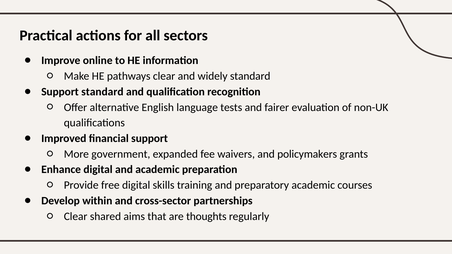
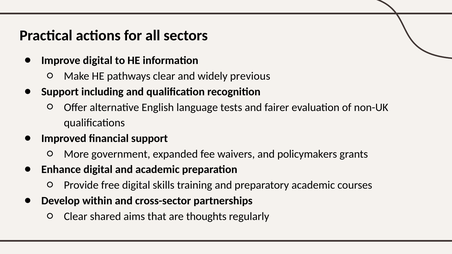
Improve online: online -> digital
widely standard: standard -> previous
Support standard: standard -> including
